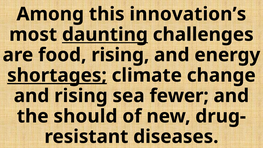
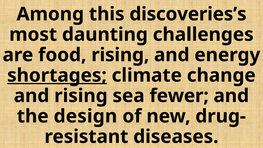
innovation’s: innovation’s -> discoveries’s
daunting underline: present -> none
should: should -> design
